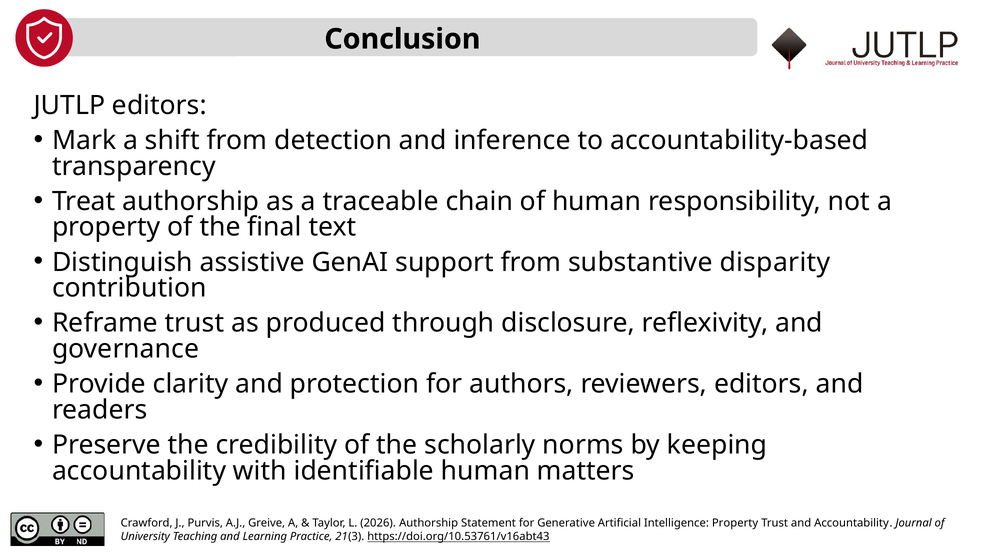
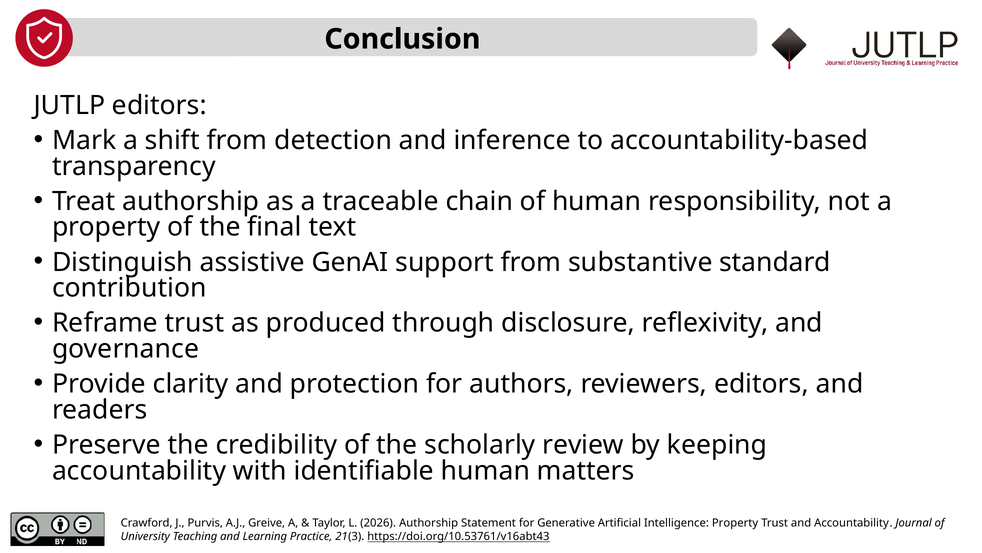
disparity: disparity -> standard
norms: norms -> review
